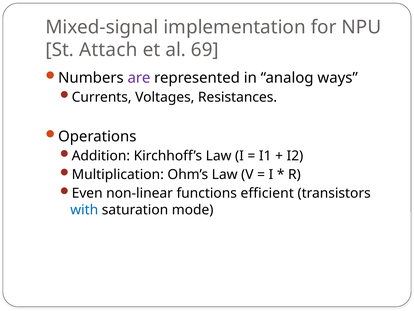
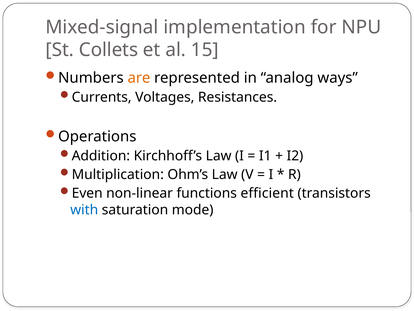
Attach: Attach -> Collets
69: 69 -> 15
are colour: purple -> orange
